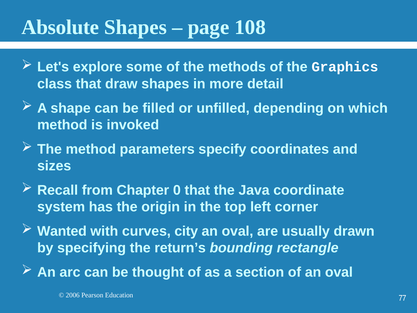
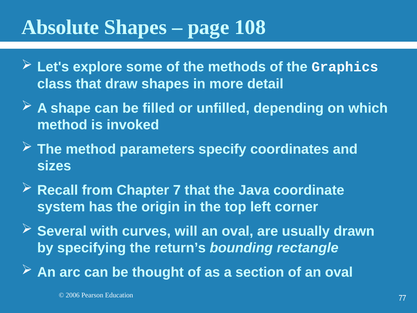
0: 0 -> 7
Wanted: Wanted -> Several
city: city -> will
